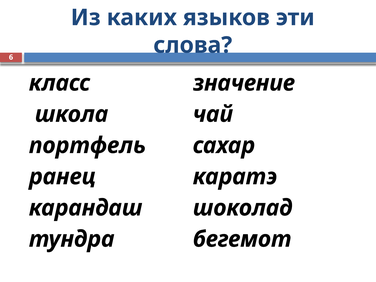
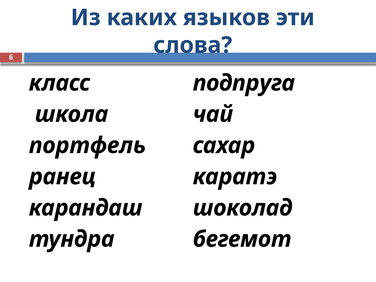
значение: значение -> подпруга
